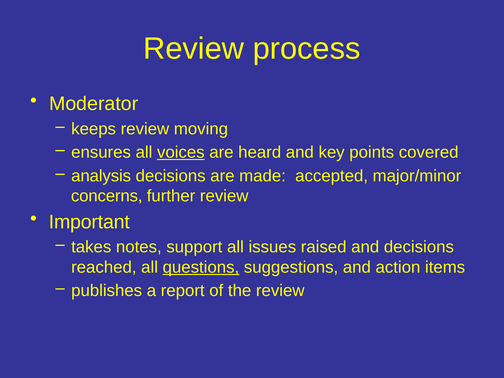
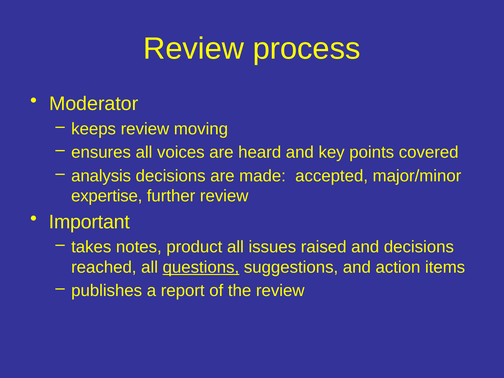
voices underline: present -> none
concerns: concerns -> expertise
support: support -> product
